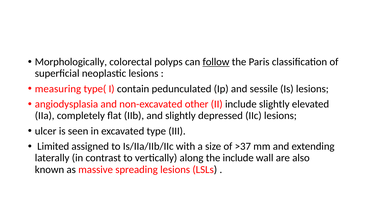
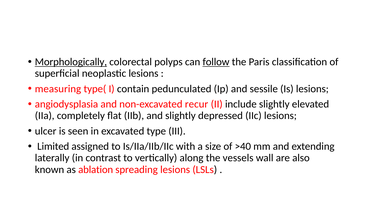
Morphologically underline: none -> present
other: other -> recur
>37: >37 -> >40
the include: include -> vessels
massive: massive -> ablation
